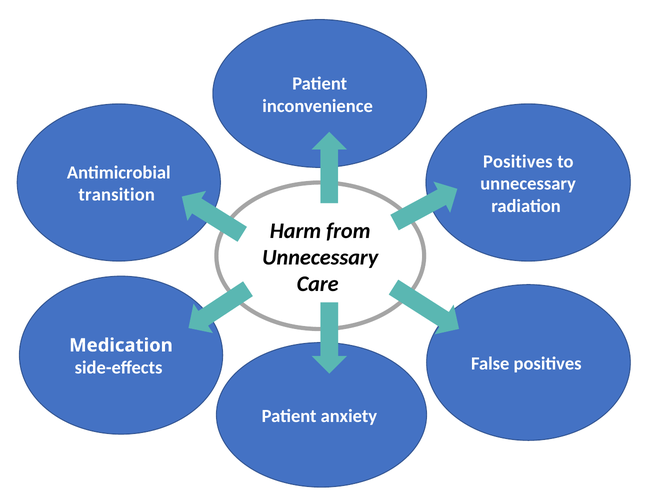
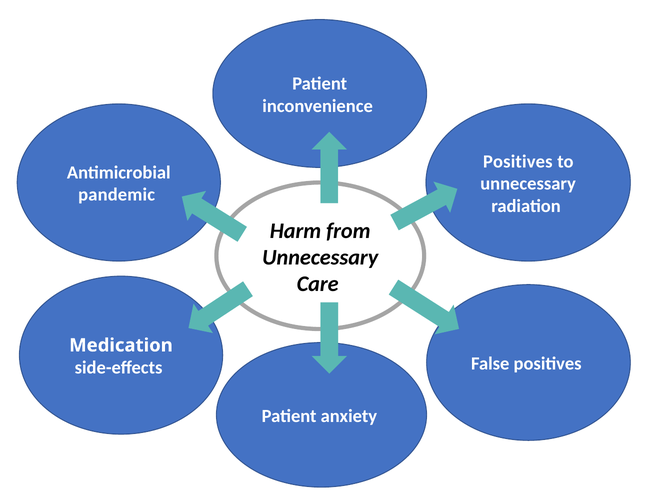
transition: transition -> pandemic
